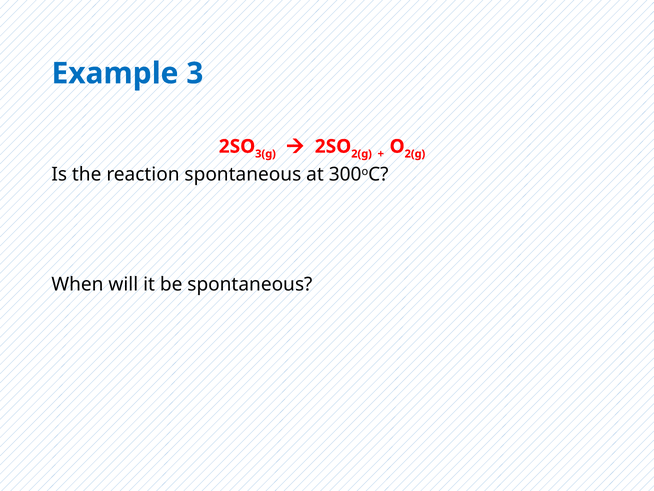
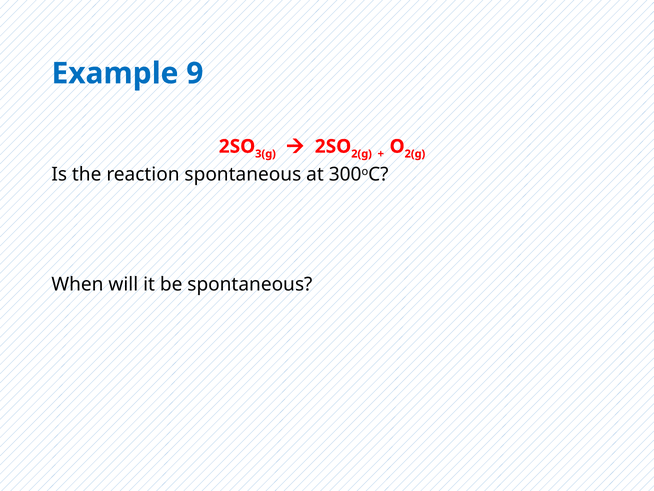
3: 3 -> 9
